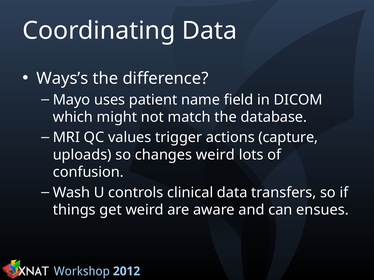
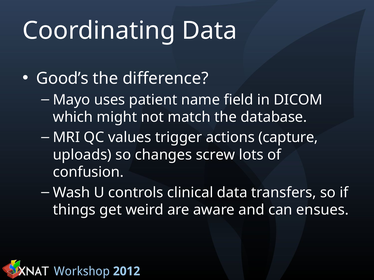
Ways’s: Ways’s -> Good’s
changes weird: weird -> screw
